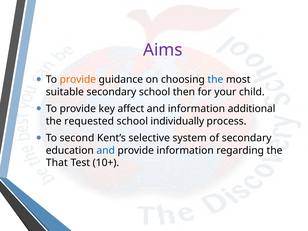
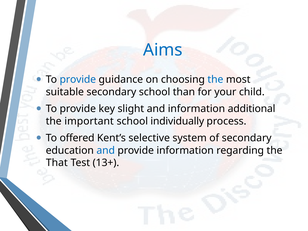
Aims colour: purple -> blue
provide at (78, 80) colour: orange -> blue
then: then -> than
affect: affect -> slight
requested: requested -> important
second: second -> offered
10+: 10+ -> 13+
